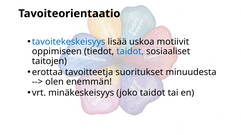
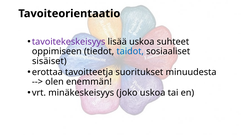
tavoitekeskeisyys colour: blue -> purple
motiivit: motiivit -> suhteet
taitojen: taitojen -> sisäiset
joko taidot: taidot -> uskoa
